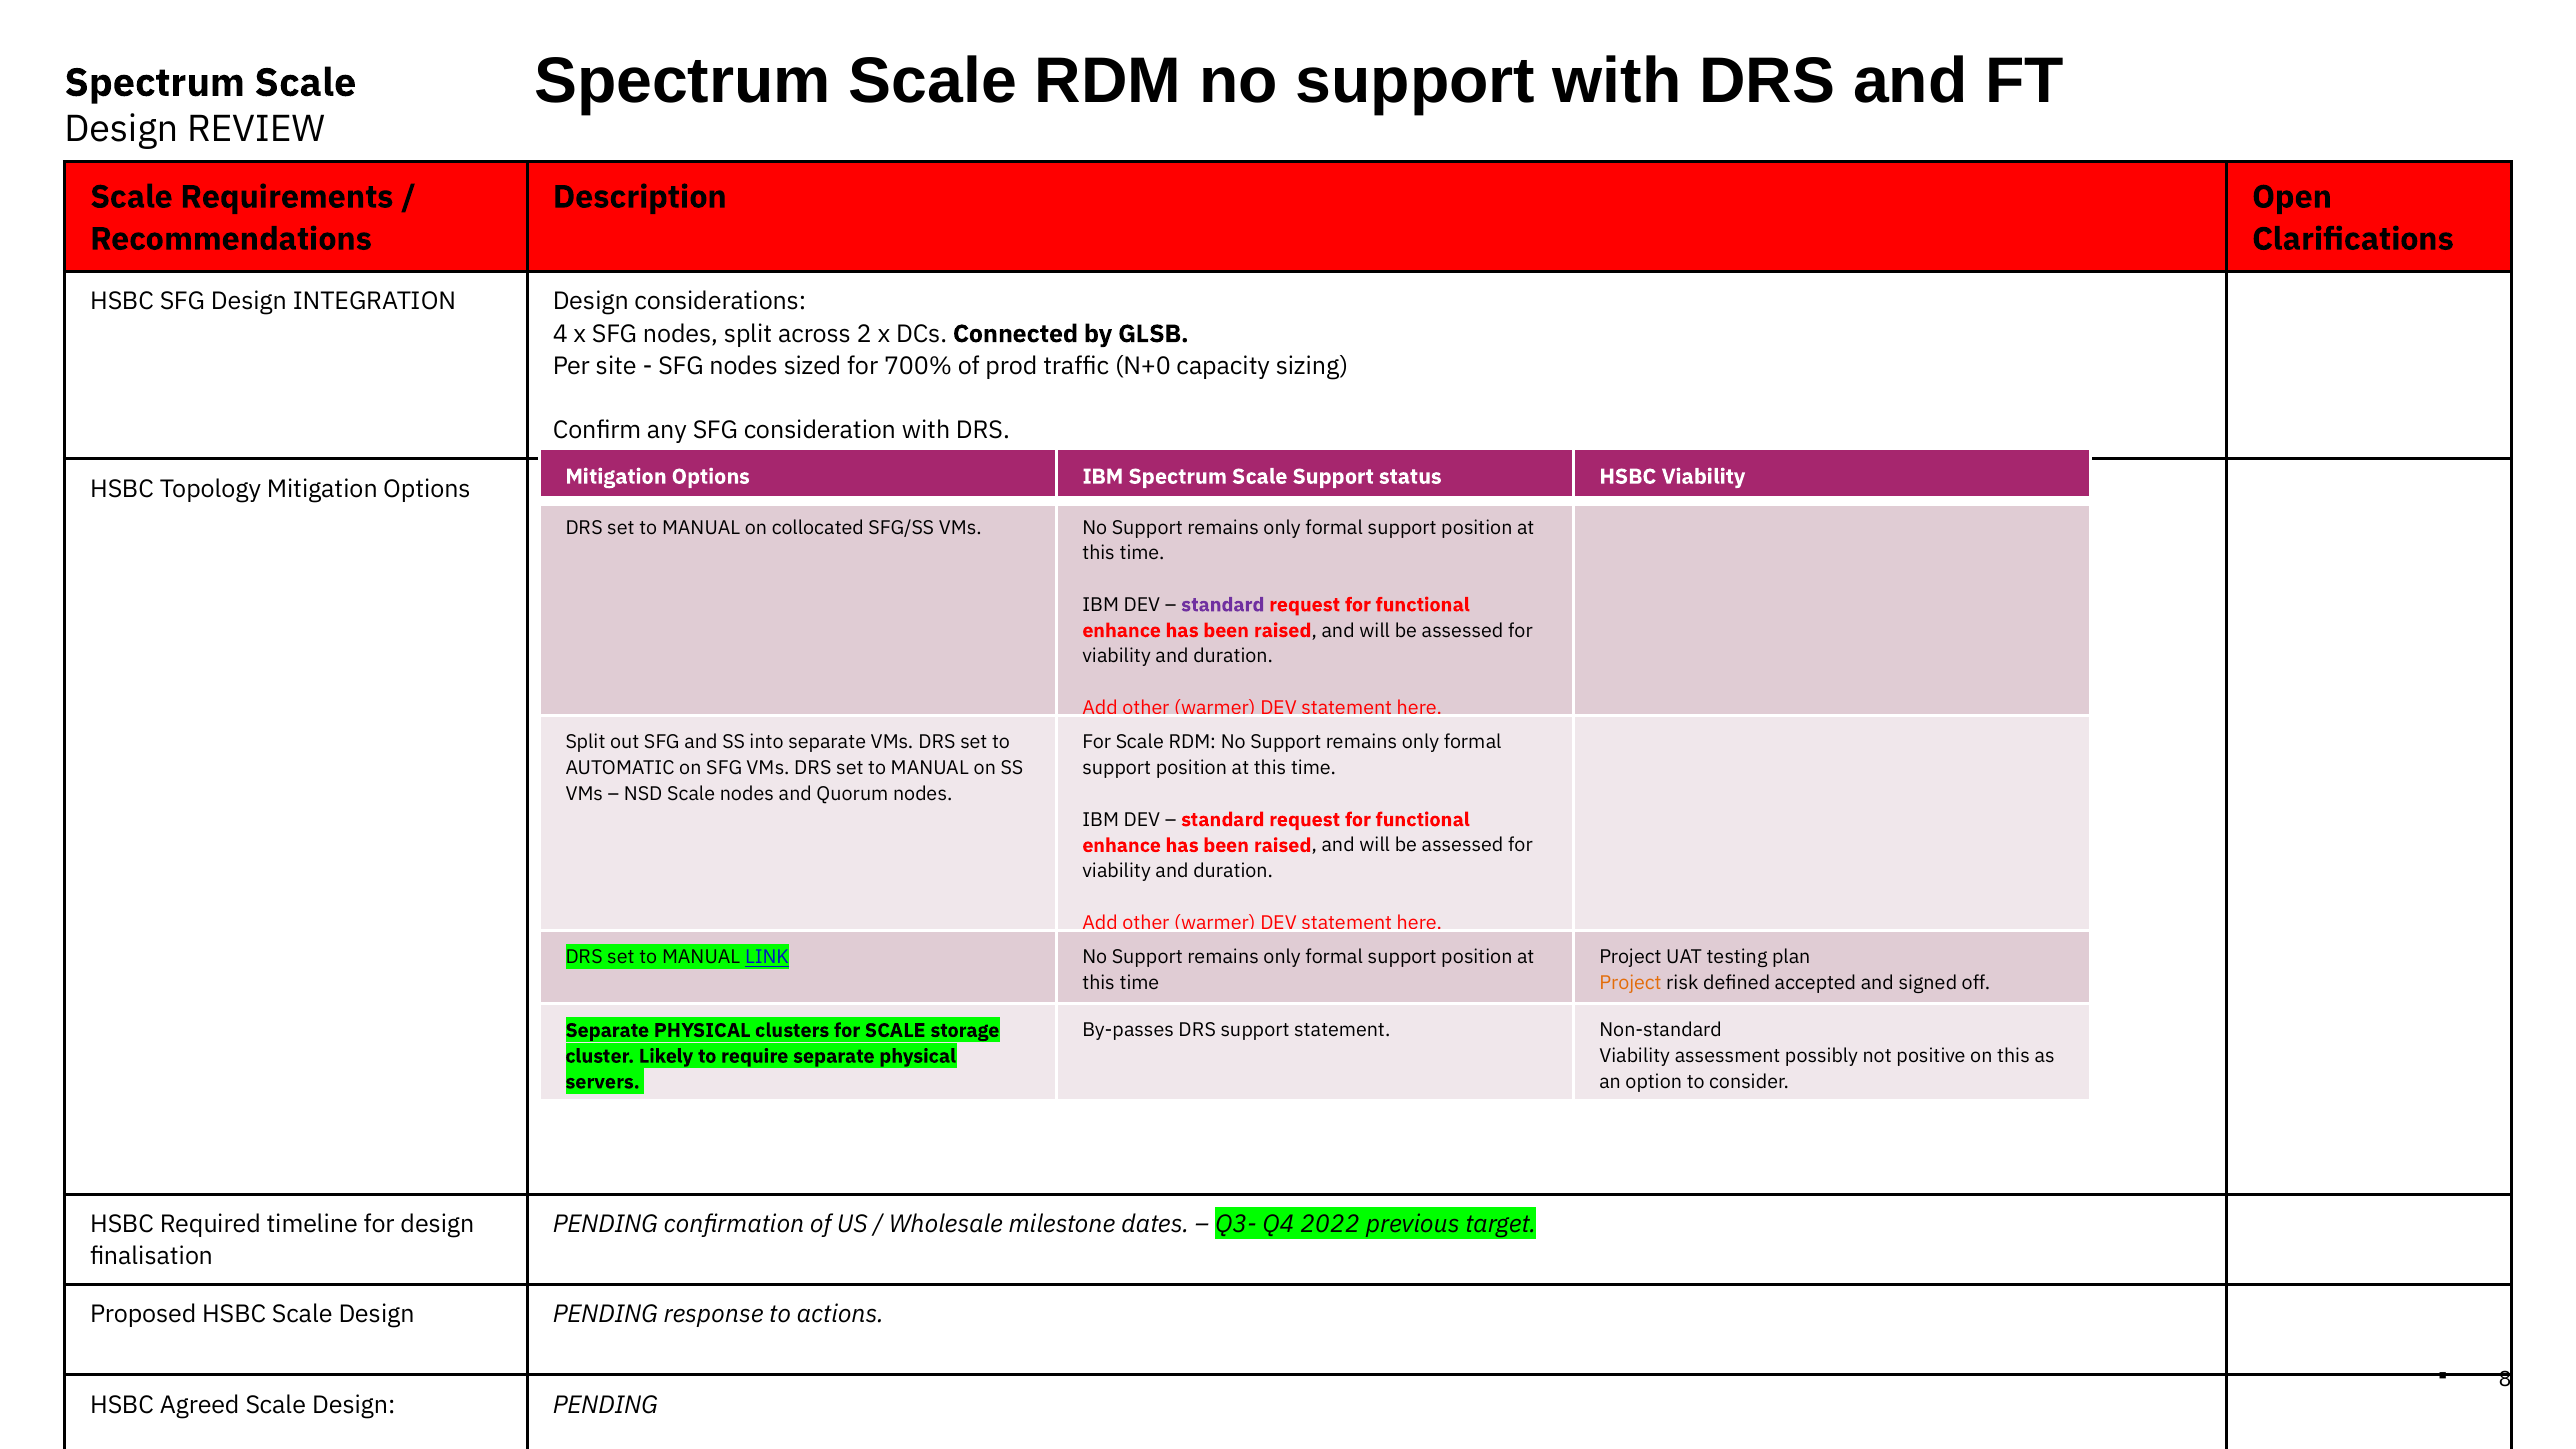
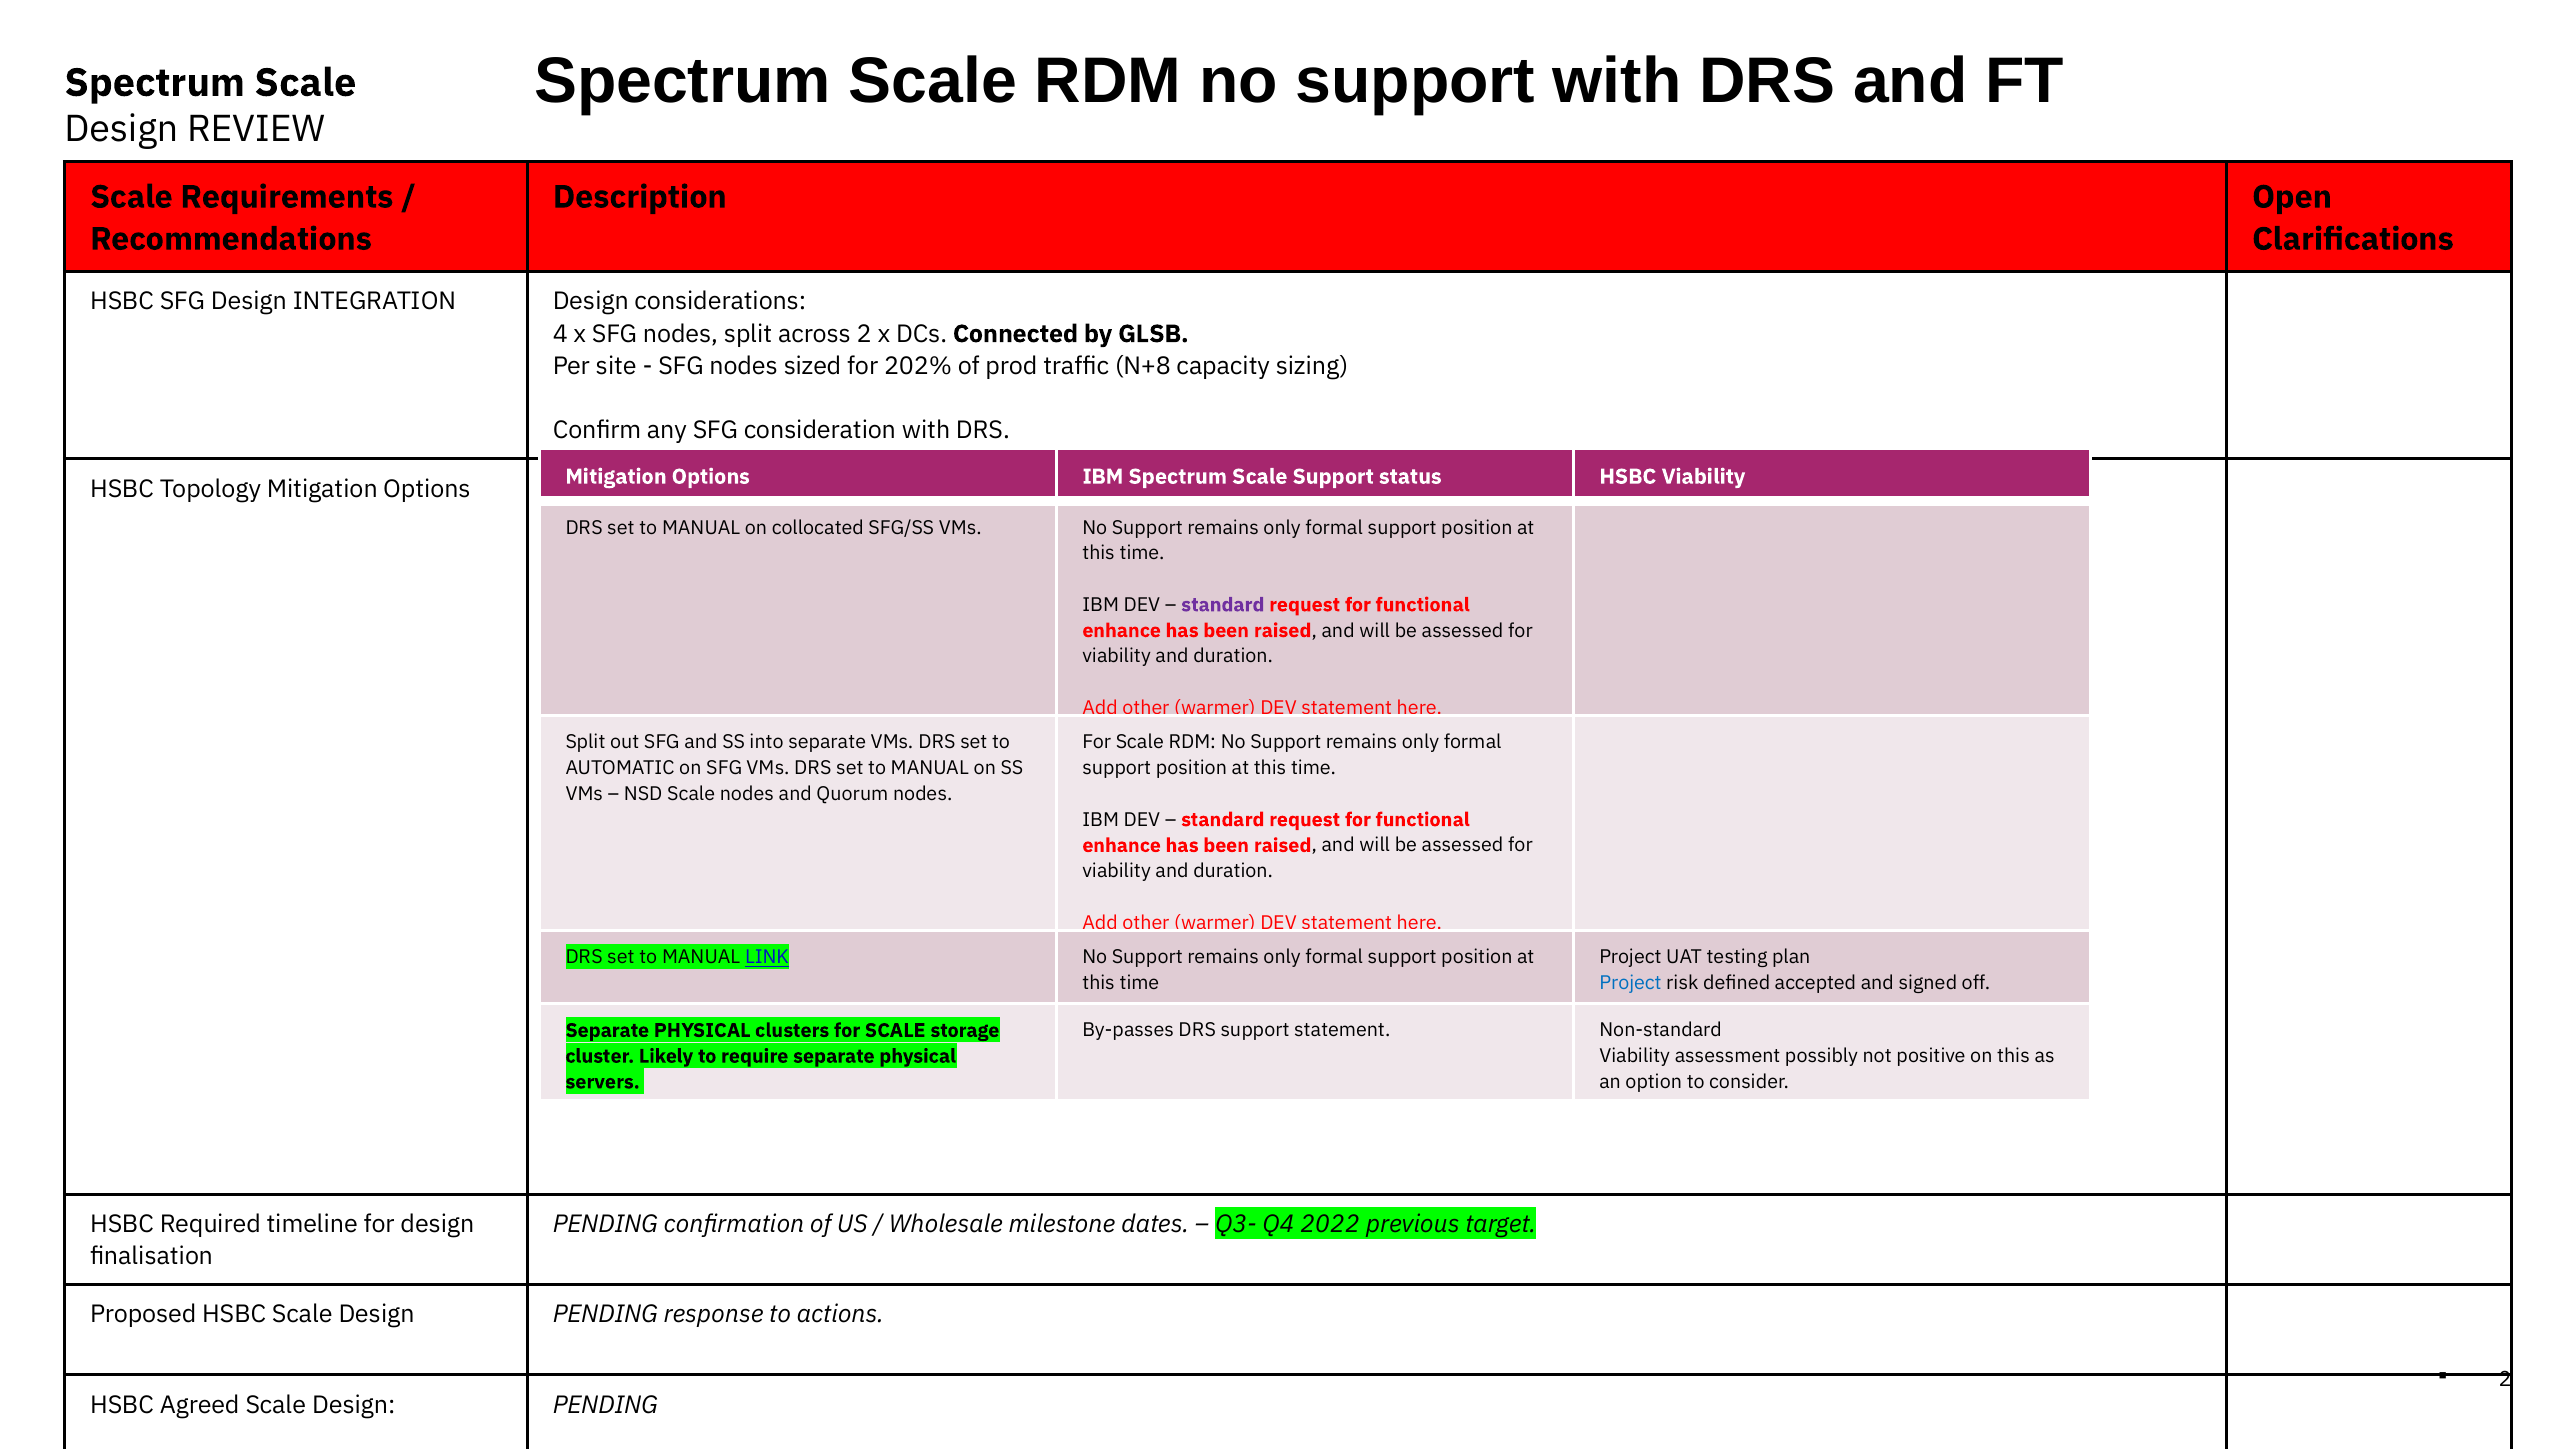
700%: 700% -> 202%
N+0: N+0 -> N+8
Project at (1630, 983) colour: orange -> blue
8 at (2505, 1379): 8 -> 2
